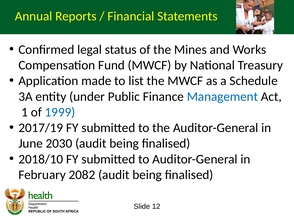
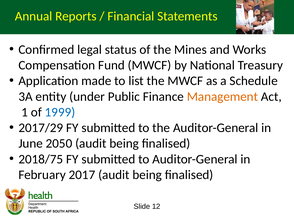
Management colour: blue -> orange
2017/19: 2017/19 -> 2017/29
2030: 2030 -> 2050
2018/10: 2018/10 -> 2018/75
2082: 2082 -> 2017
